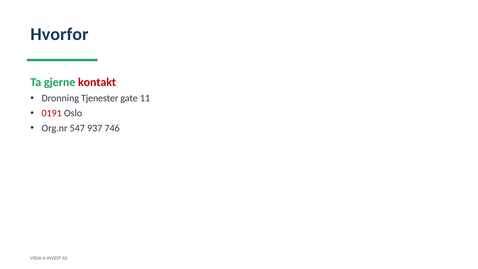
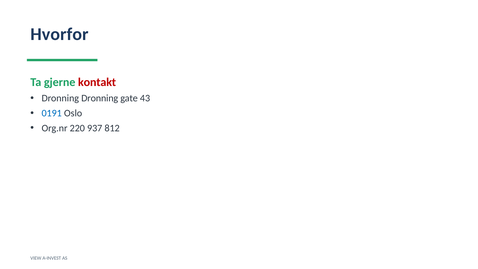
Dronning Tjenester: Tjenester -> Dronning
11: 11 -> 43
0191 colour: red -> blue
547: 547 -> 220
746: 746 -> 812
